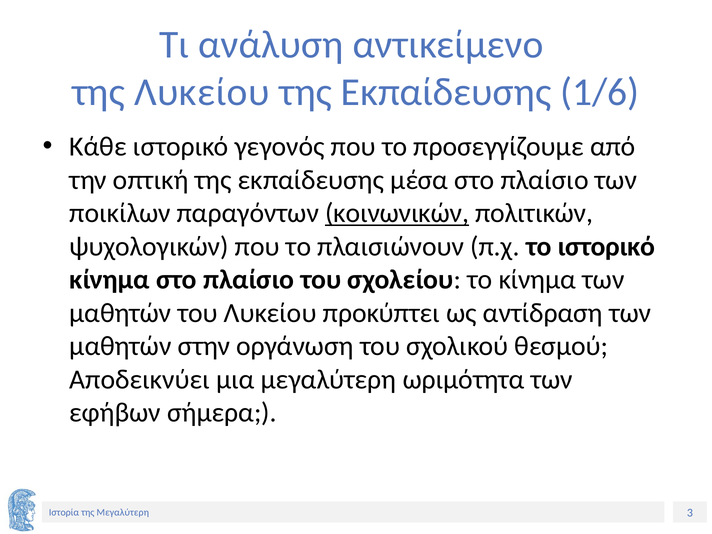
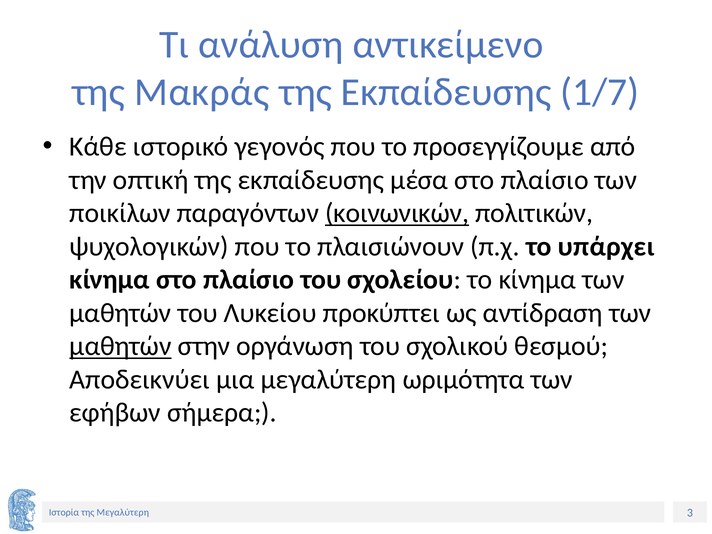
της Λυκείου: Λυκείου -> Μακράς
1/6: 1/6 -> 1/7
το ιστορικό: ιστορικό -> υπάρχει
μαθητών at (120, 346) underline: none -> present
